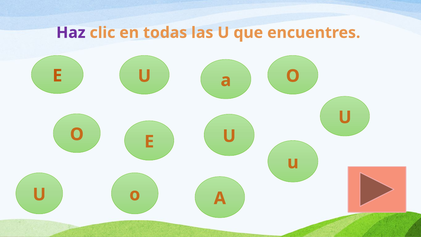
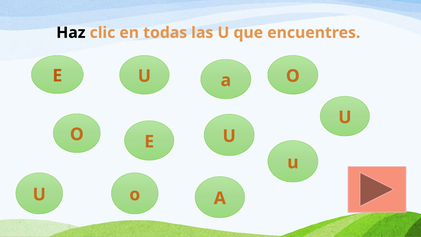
Haz colour: purple -> black
